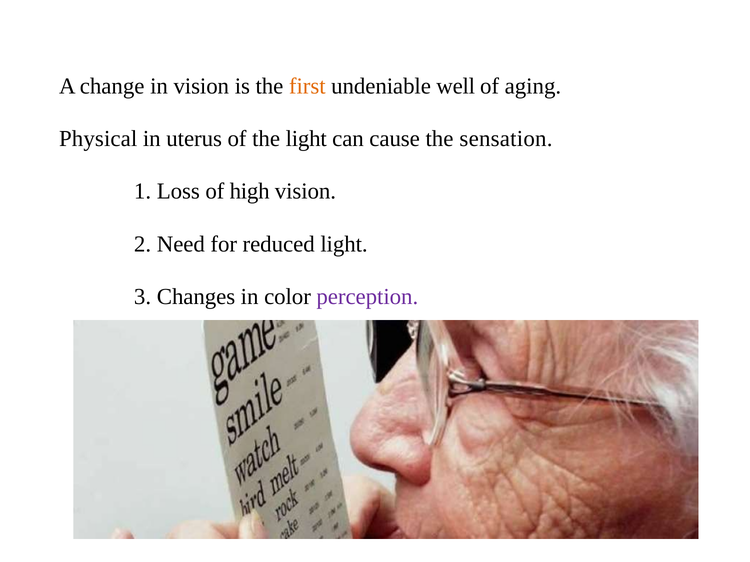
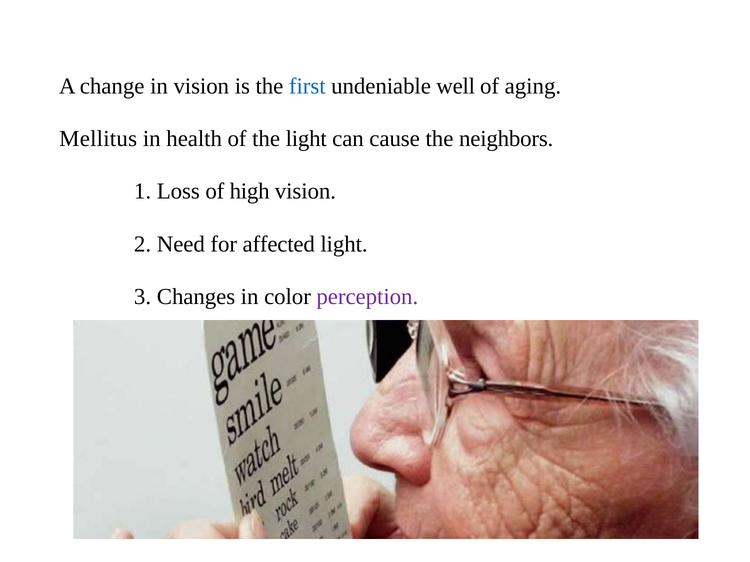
first colour: orange -> blue
Physical: Physical -> Mellitus
uterus: uterus -> health
sensation: sensation -> neighbors
reduced: reduced -> affected
